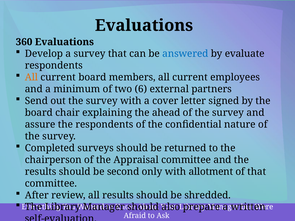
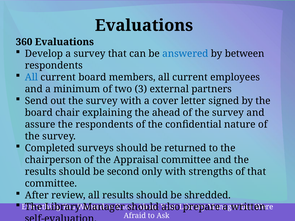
evaluate: evaluate -> between
All at (31, 77) colour: orange -> blue
6: 6 -> 3
allotment: allotment -> strengths
